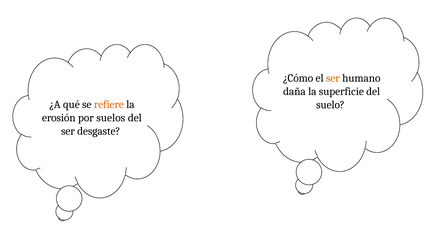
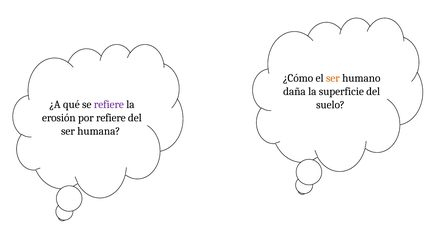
refiere at (109, 105) colour: orange -> purple
por suelos: suelos -> refiere
desgaste: desgaste -> humana
